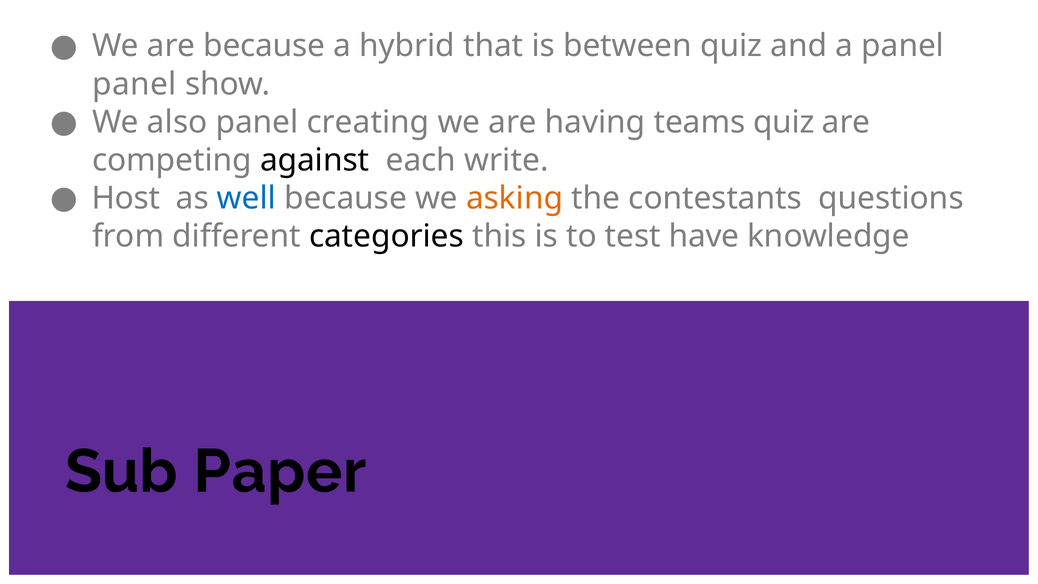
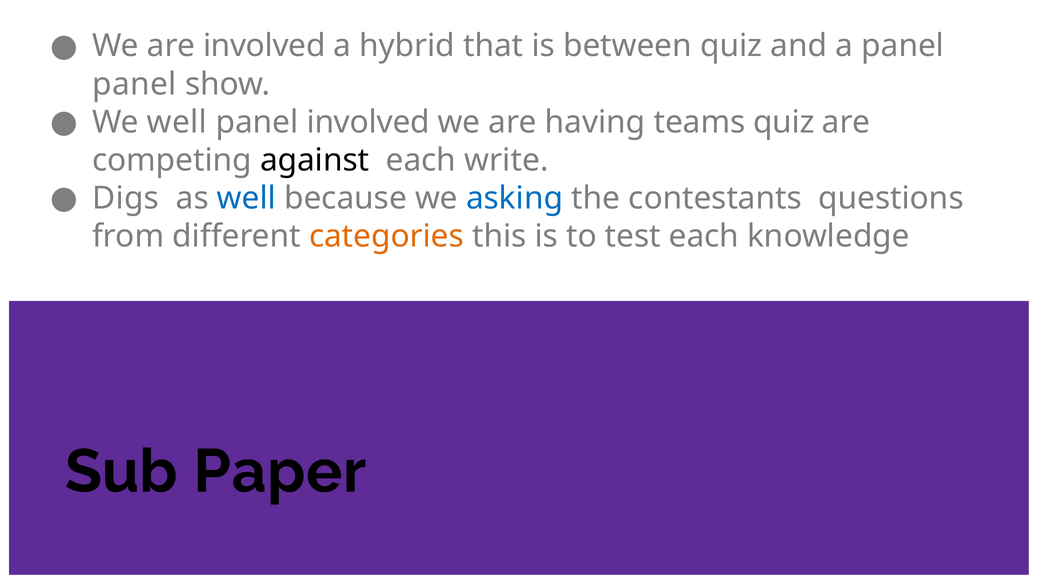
are because: because -> involved
We also: also -> well
panel creating: creating -> involved
Host: Host -> Digs
asking colour: orange -> blue
categories colour: black -> orange
test have: have -> each
